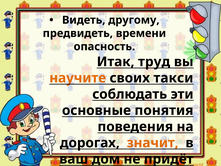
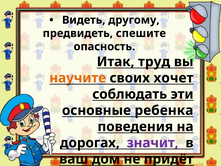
времени: времени -> спешите
такси: такси -> хочет
понятия: понятия -> ребенка
значит colour: orange -> purple
